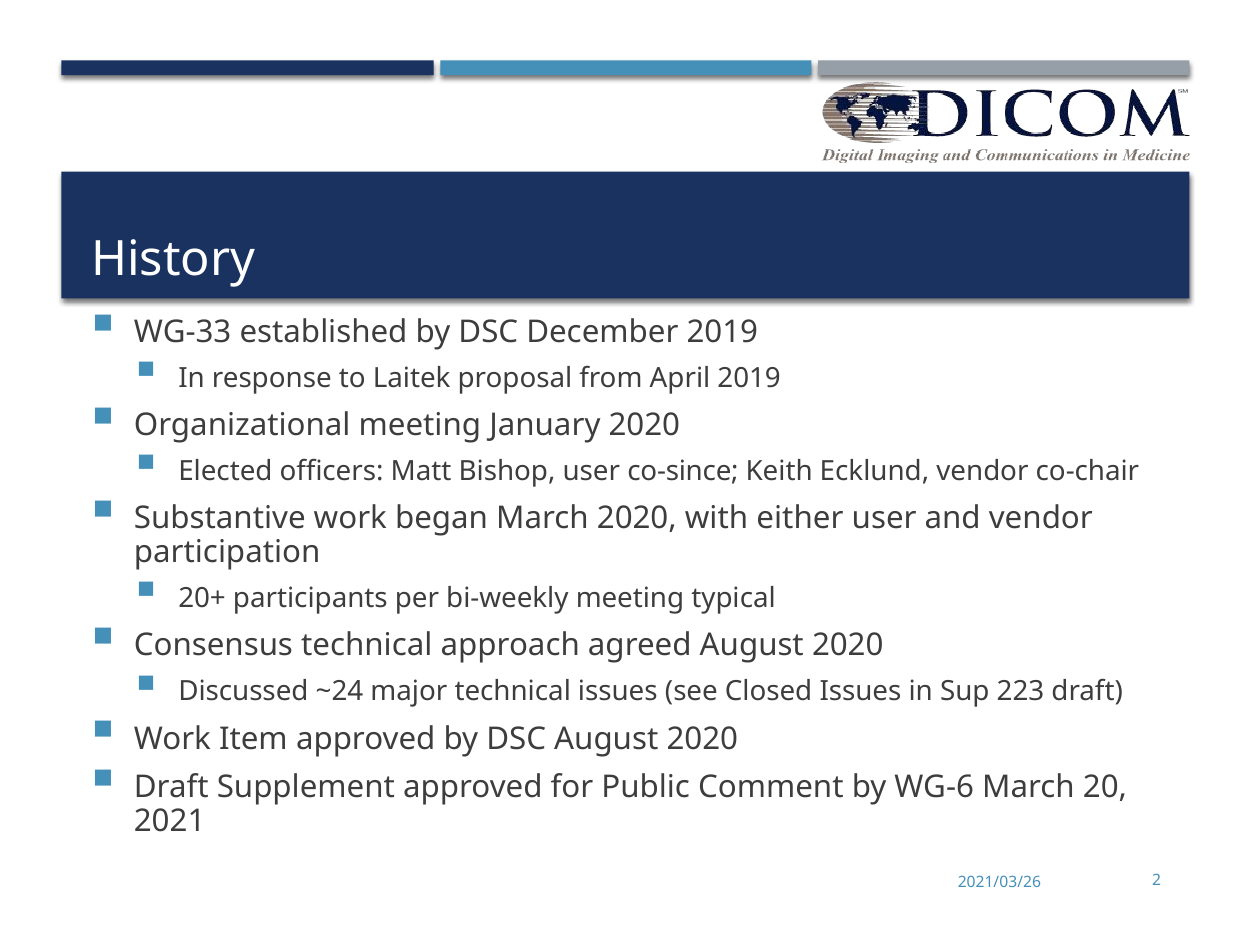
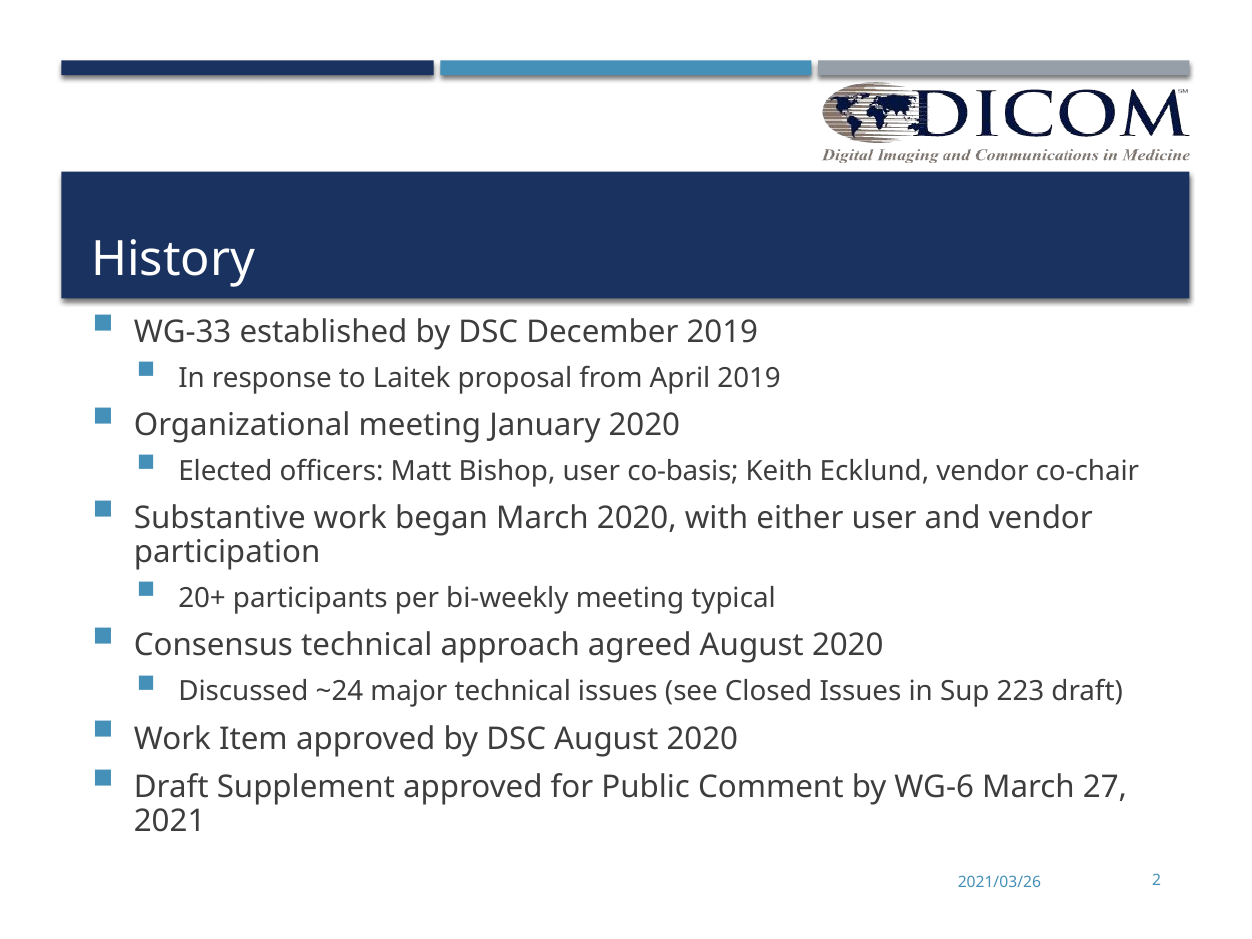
co-since: co-since -> co-basis
20: 20 -> 27
